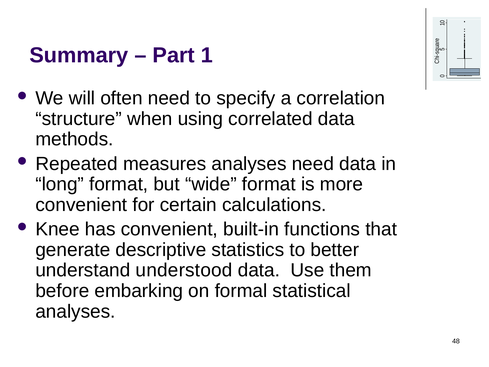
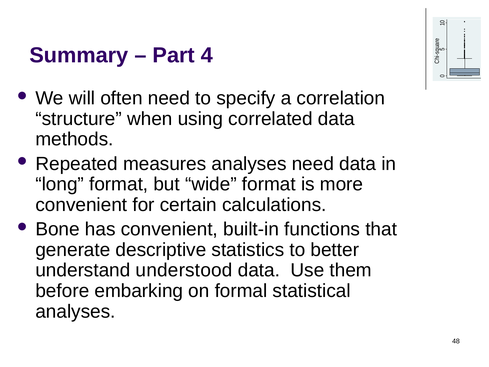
Part 1: 1 -> 4
Knee: Knee -> Bone
